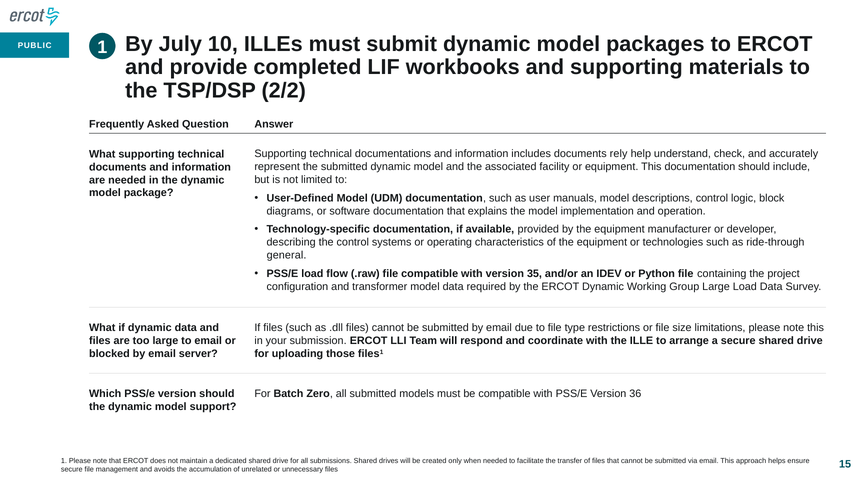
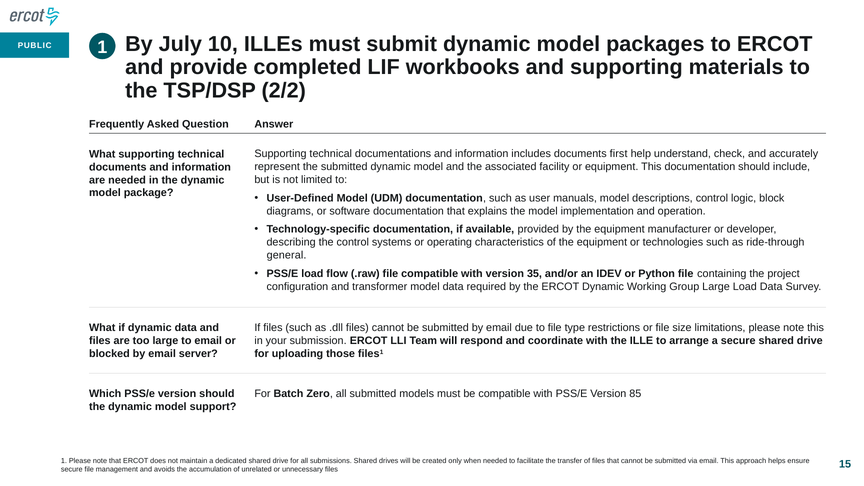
rely: rely -> first
36: 36 -> 85
